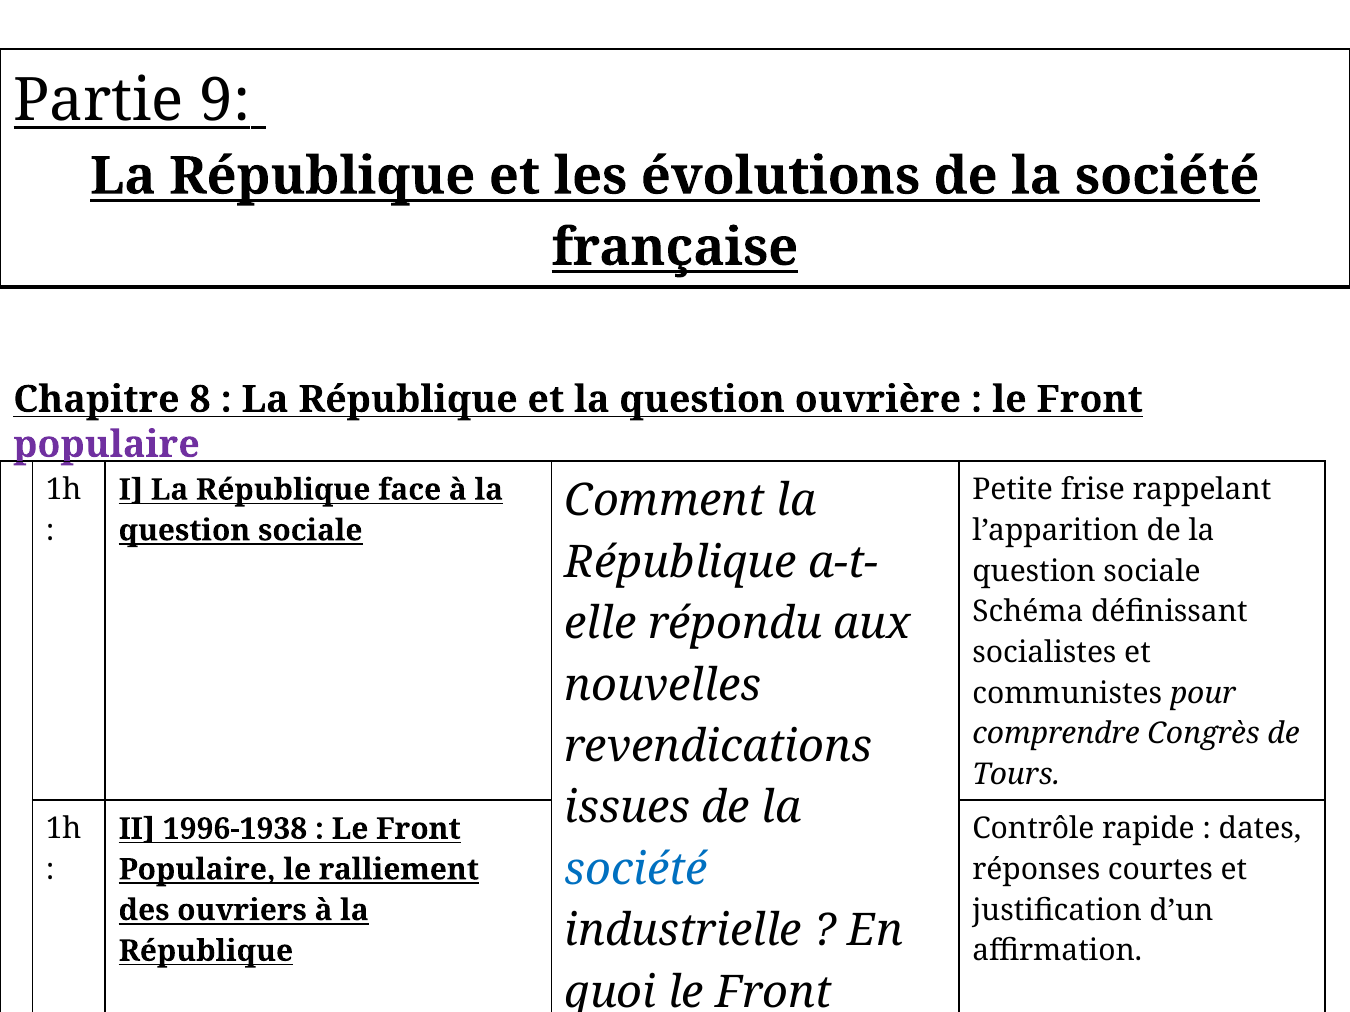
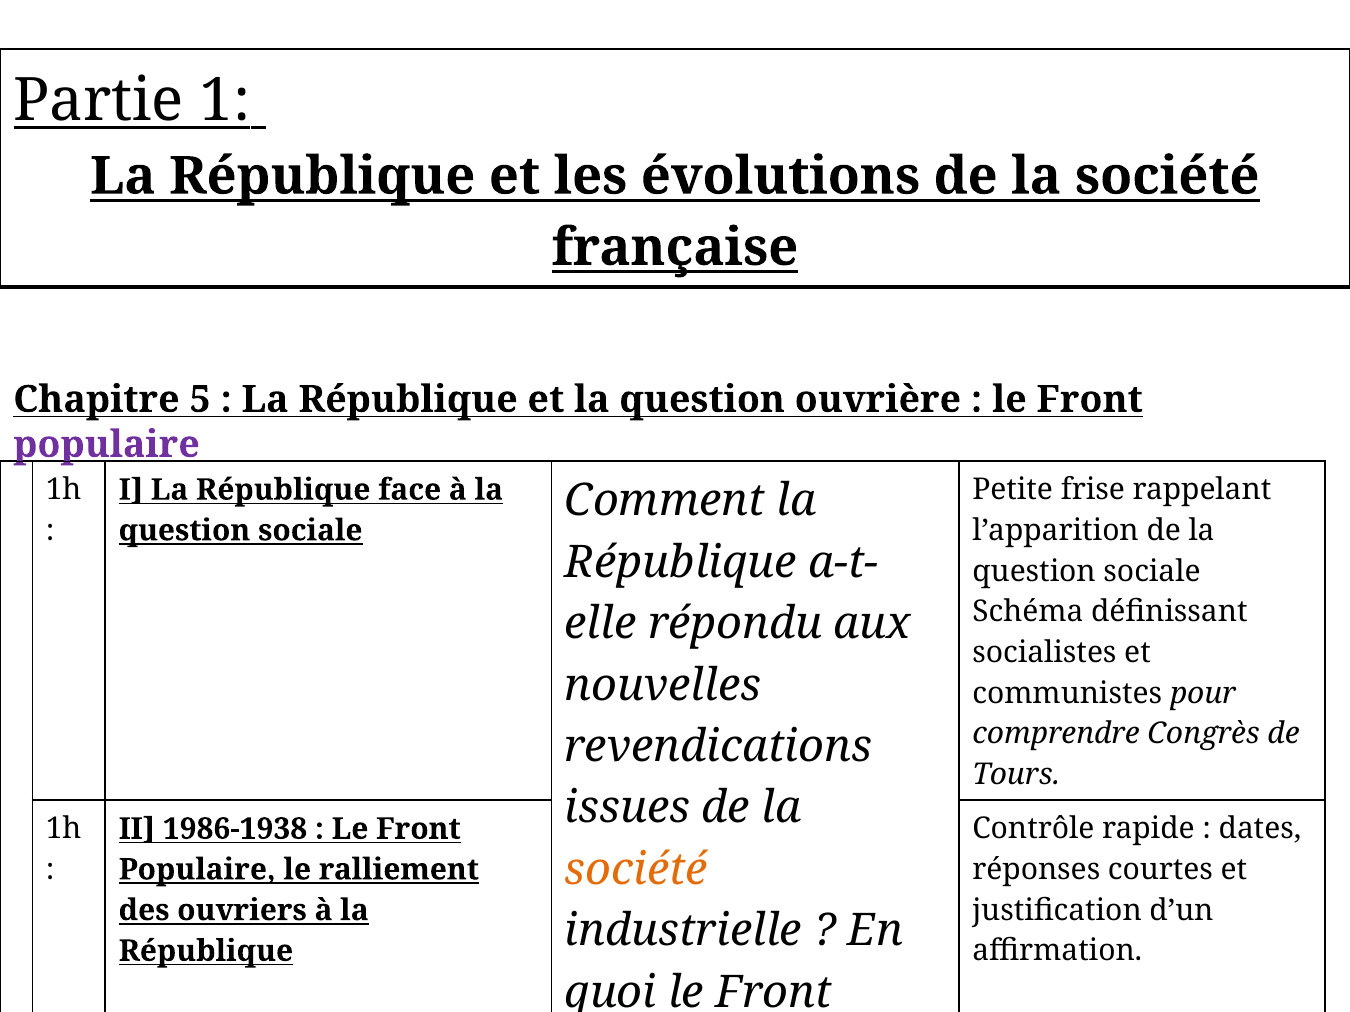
9: 9 -> 1
8: 8 -> 5
1996-1938: 1996-1938 -> 1986-1938
société at (636, 870) colour: blue -> orange
